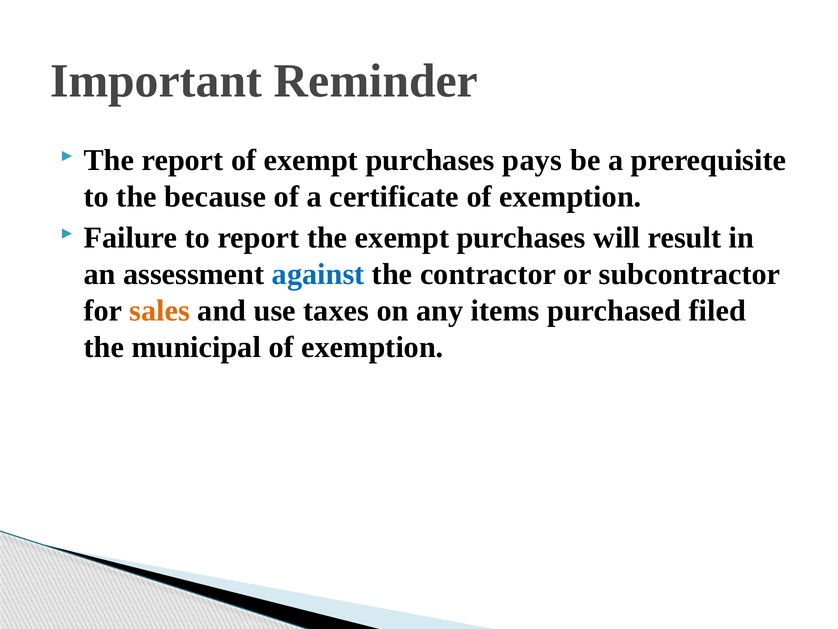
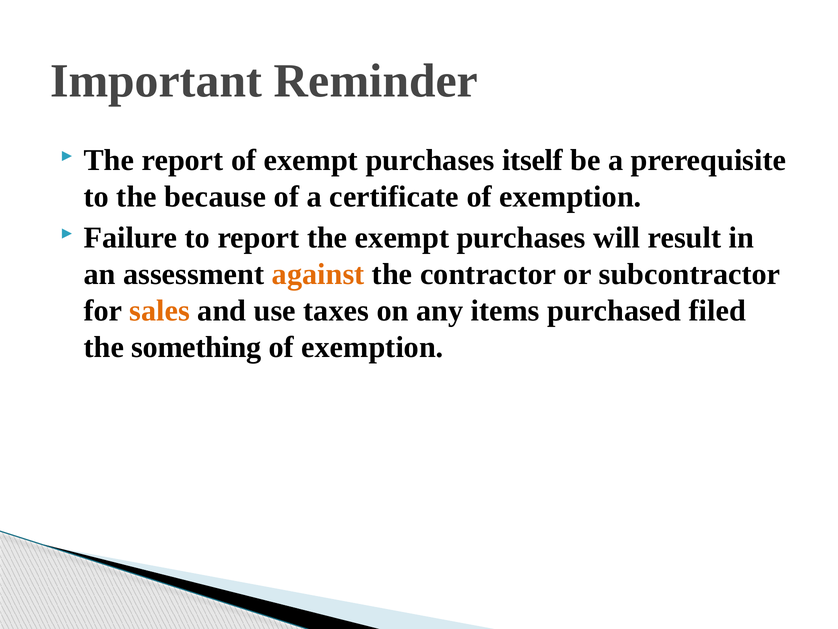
pays: pays -> itself
against colour: blue -> orange
municipal: municipal -> something
